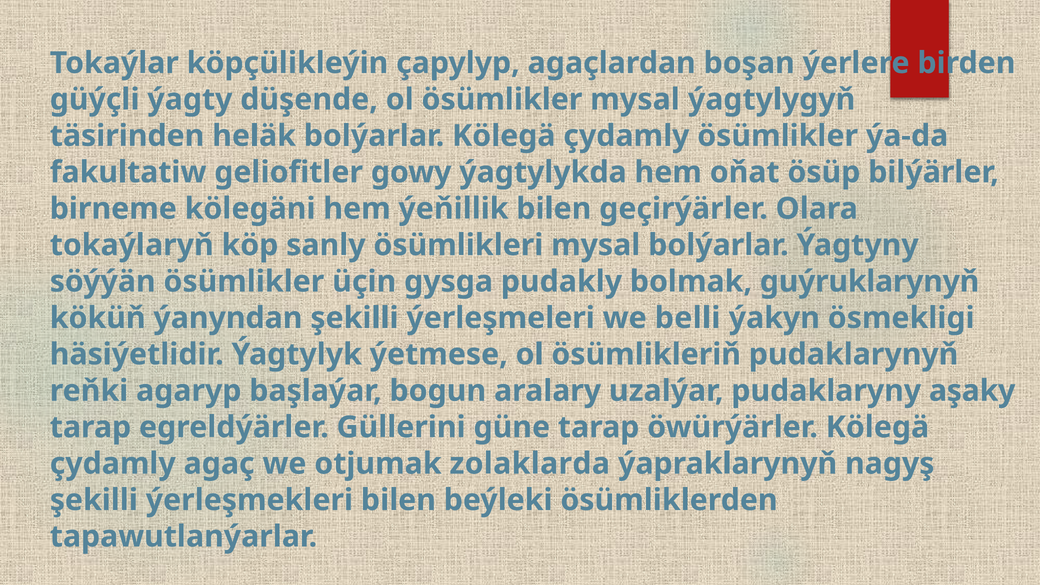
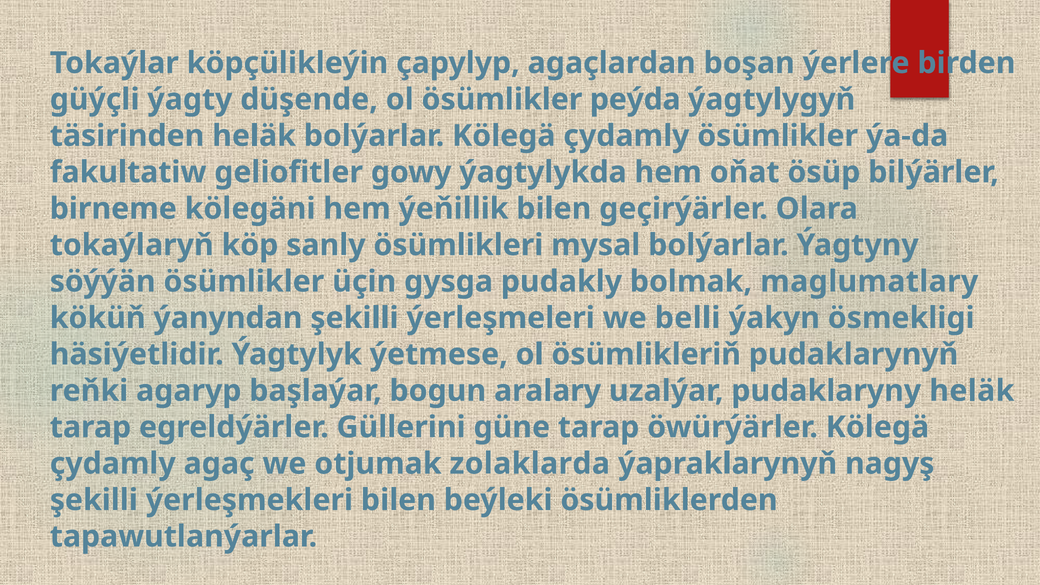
ösümlikler mysal: mysal -> peýda
guýruklarynyň: guýruklarynyň -> maglumatlary
pudaklaryny aşaky: aşaky -> heläk
